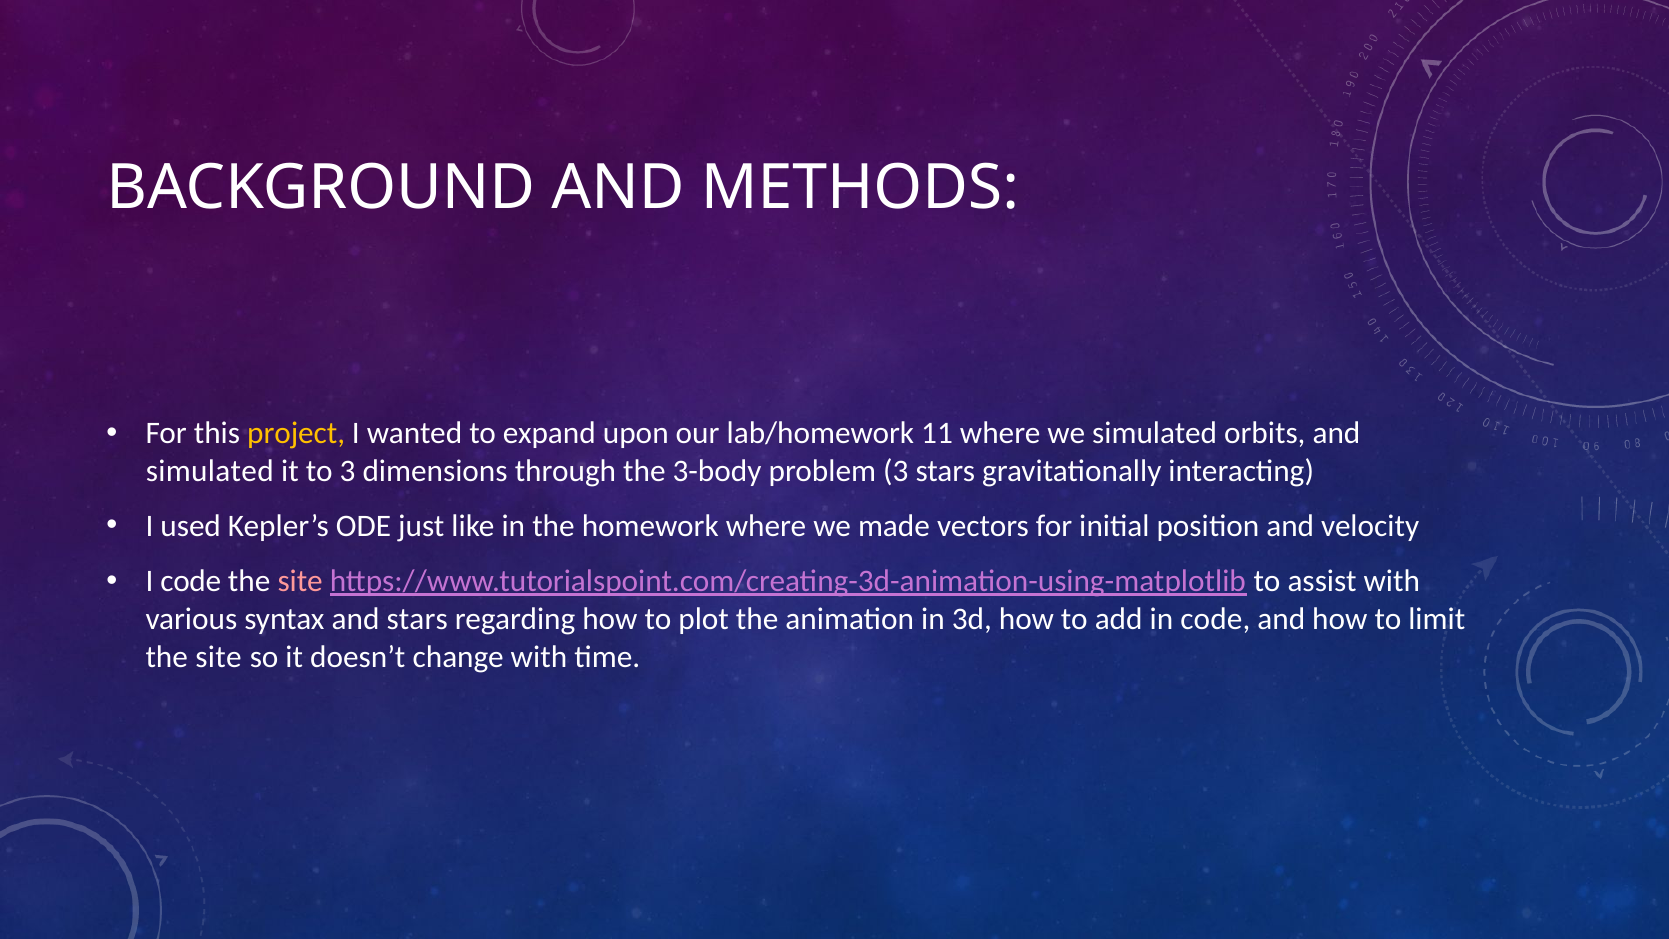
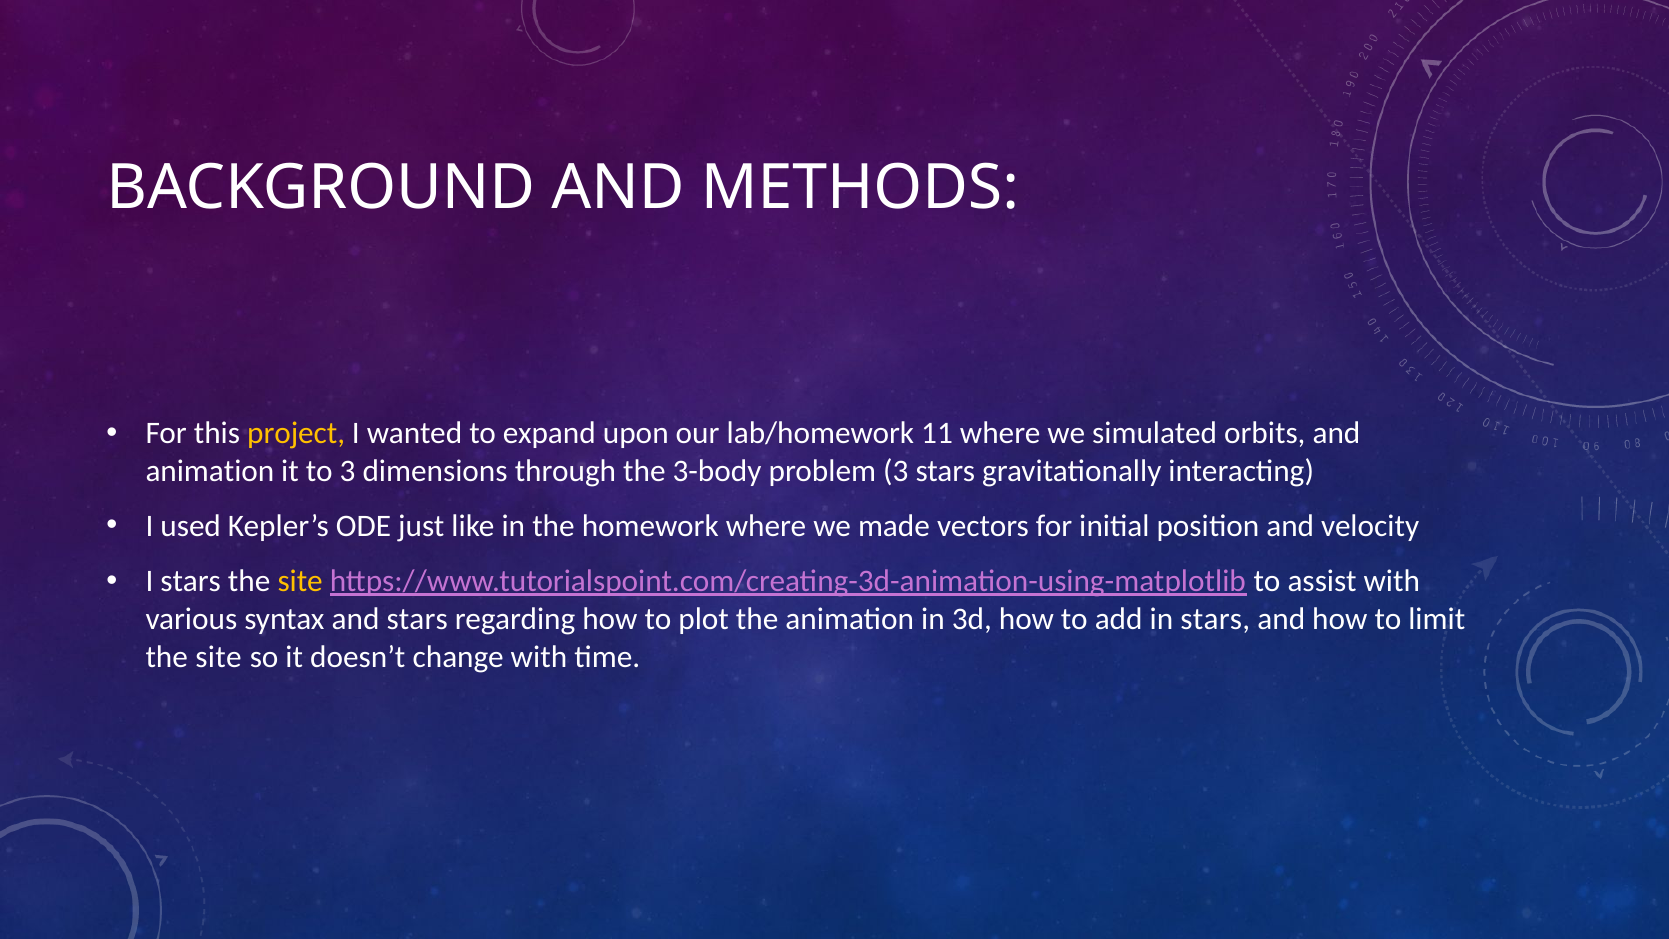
simulated at (210, 471): simulated -> animation
I code: code -> stars
site at (300, 581) colour: pink -> yellow
in code: code -> stars
